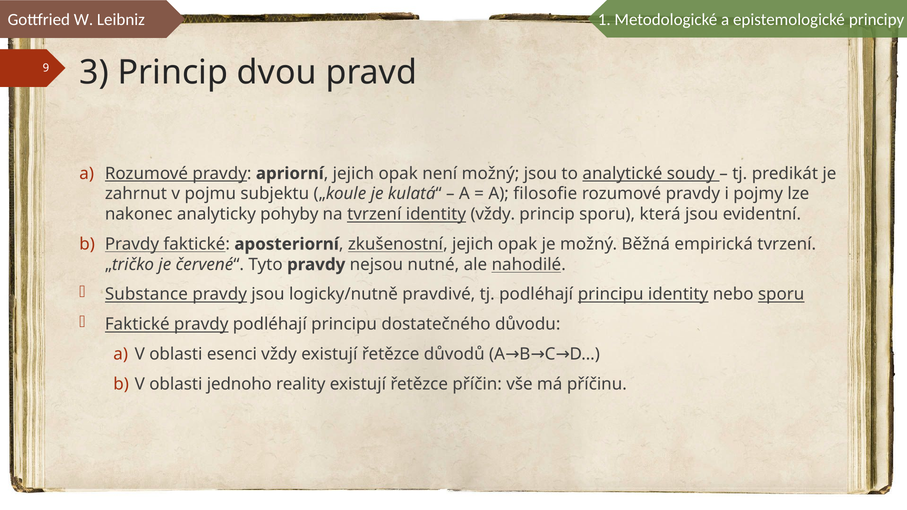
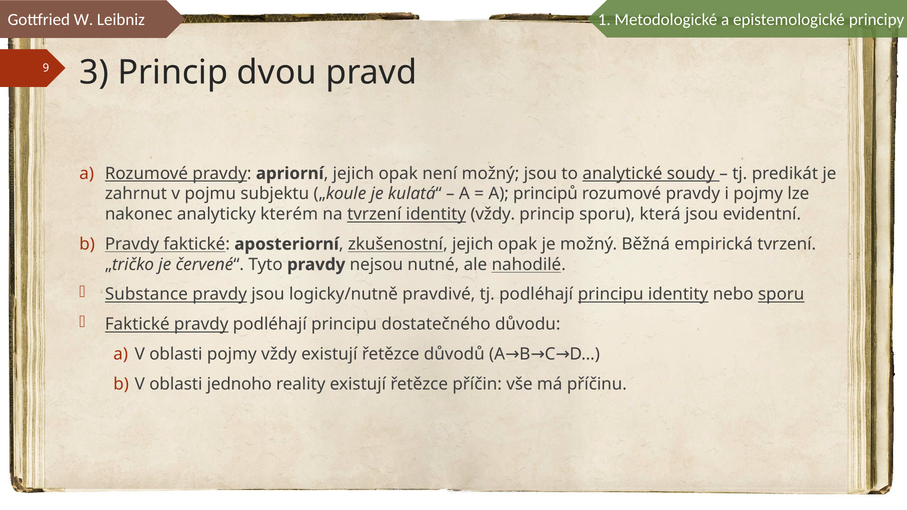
filosofie: filosofie -> principů
pohyby: pohyby -> kterém
oblasti esenci: esenci -> pojmy
